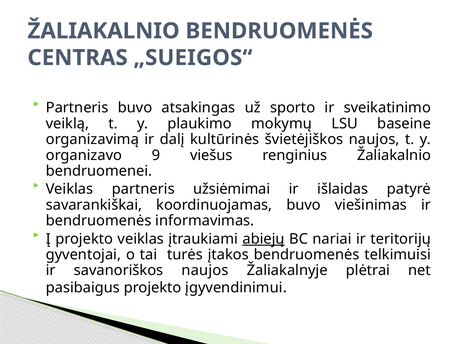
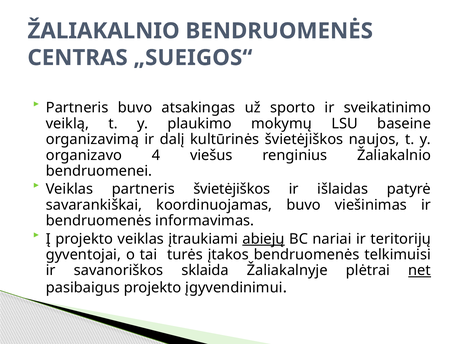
9: 9 -> 4
partneris užsiėmimai: užsiėmimai -> švietėjiškos
savanoriškos naujos: naujos -> sklaida
net underline: none -> present
